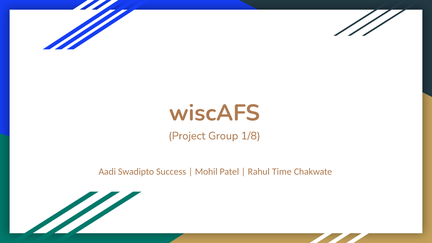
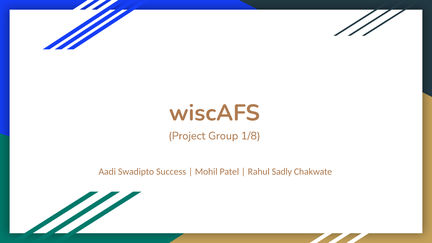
Time: Time -> Sadly
